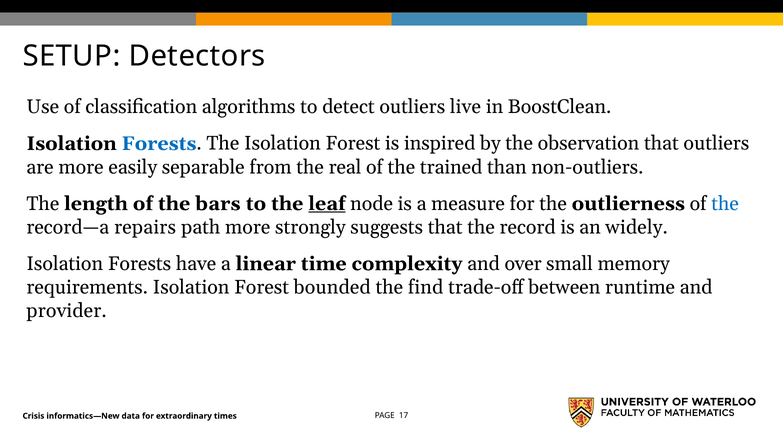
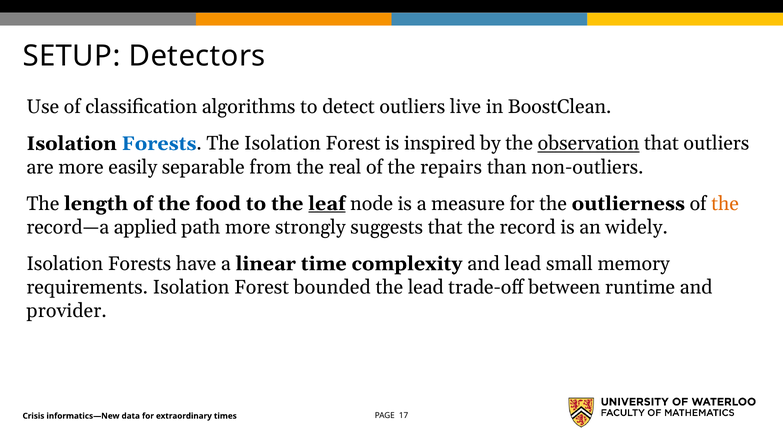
observation underline: none -> present
trained: trained -> repairs
bars: bars -> food
the at (725, 203) colour: blue -> orange
repairs: repairs -> applied
and over: over -> lead
the find: find -> lead
